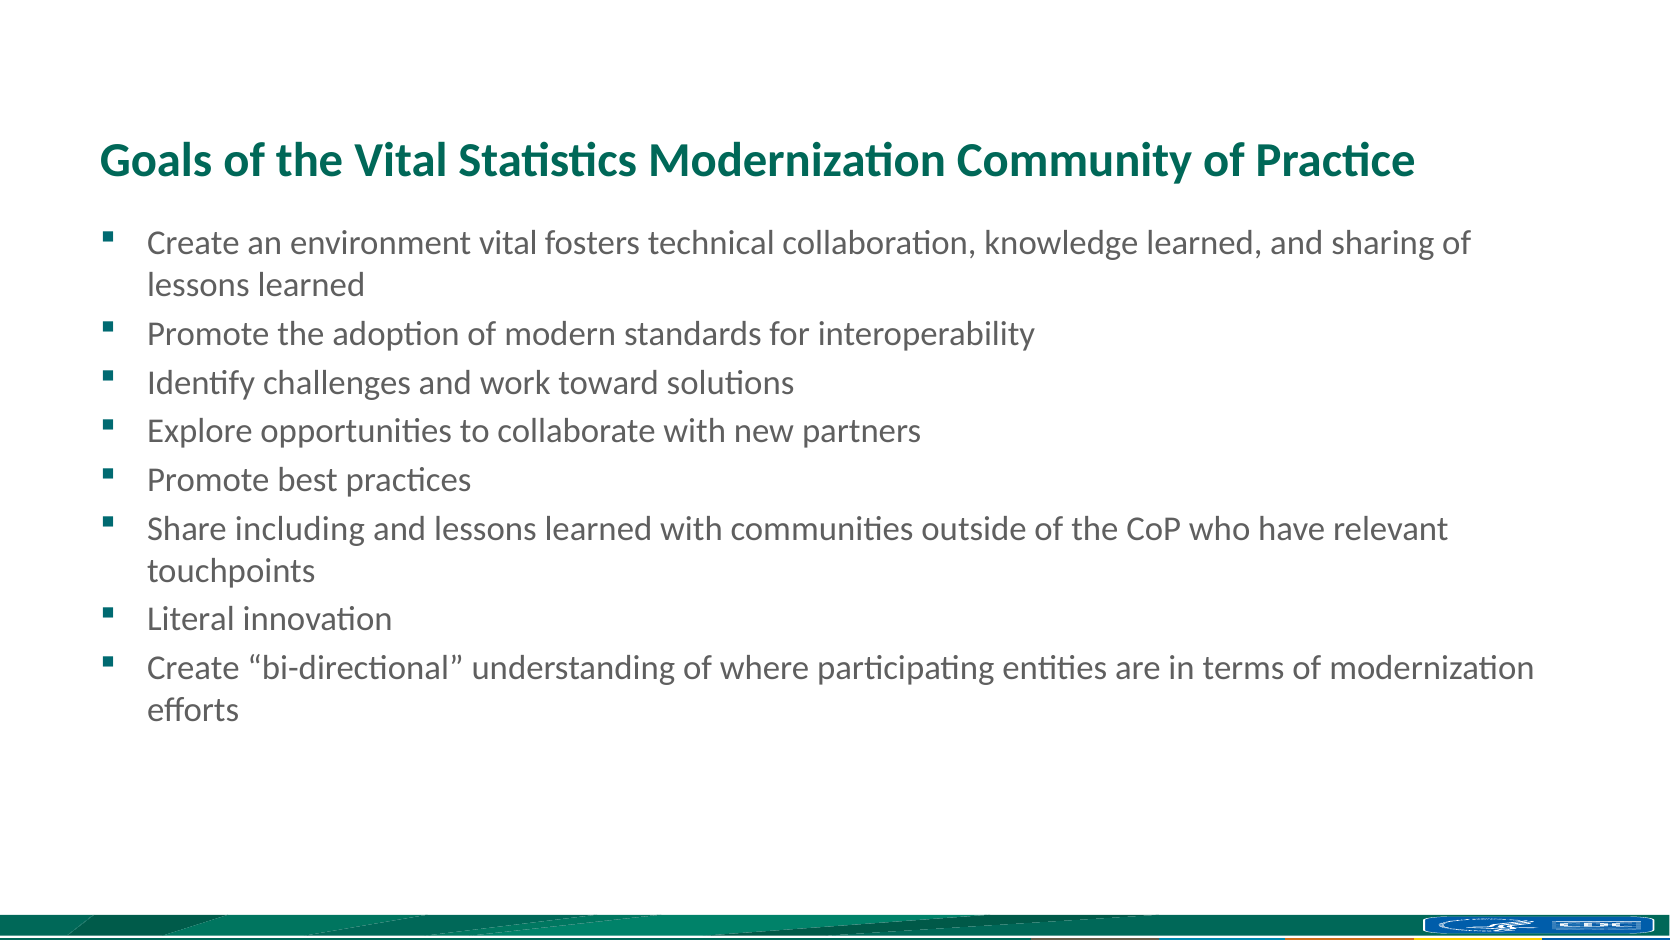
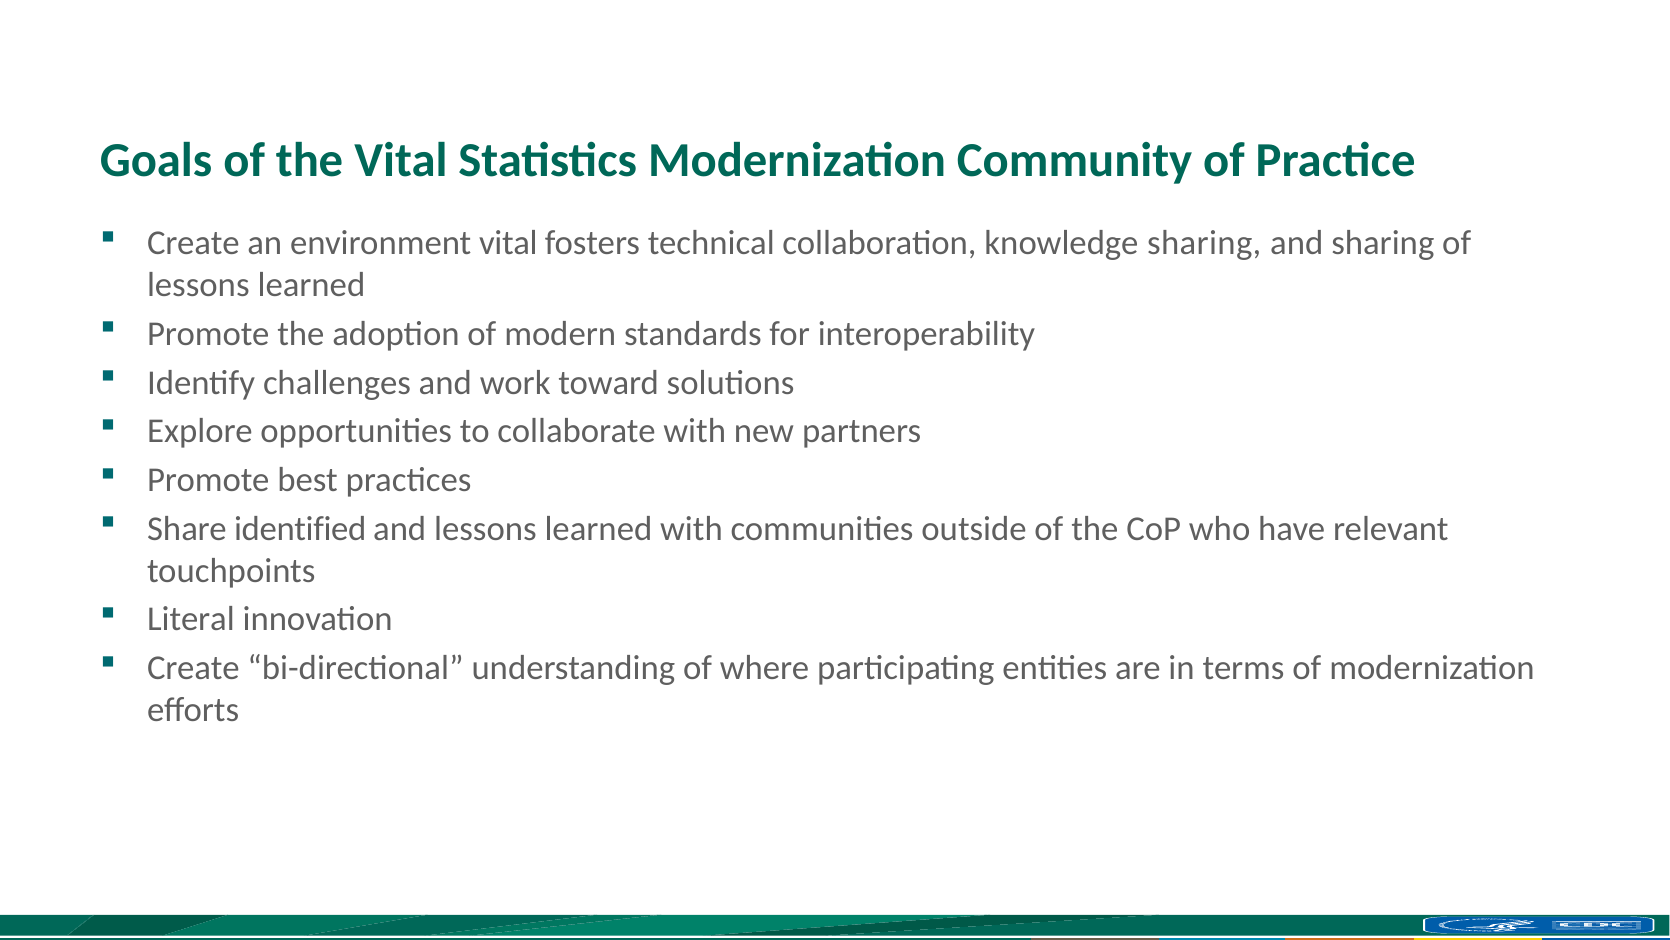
knowledge learned: learned -> sharing
including: including -> identified
